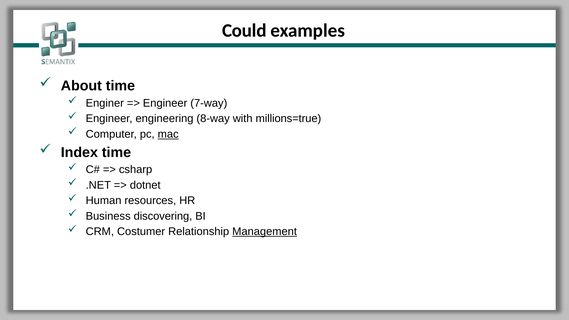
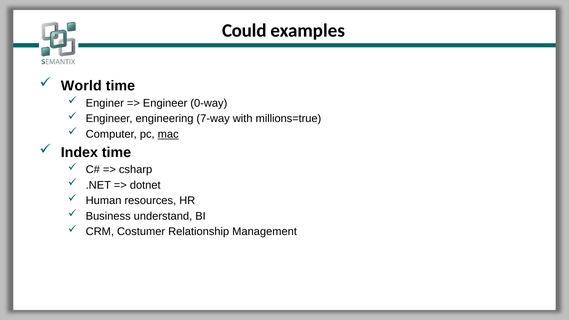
About: About -> World
7-way: 7-way -> 0-way
8-way: 8-way -> 7-way
discovering: discovering -> understand
Management underline: present -> none
